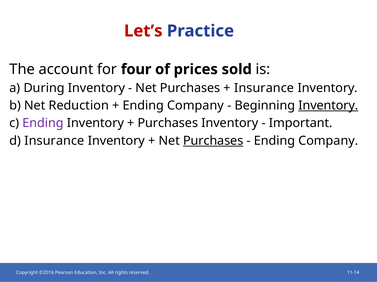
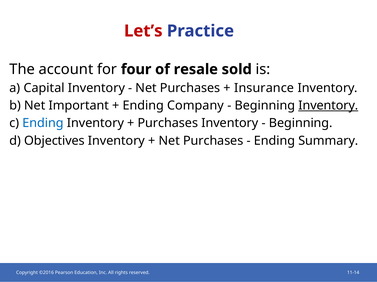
prices: prices -> resale
During: During -> Capital
Reduction: Reduction -> Important
Ending at (43, 123) colour: purple -> blue
Important at (301, 123): Important -> Beginning
d Insurance: Insurance -> Objectives
Purchases at (213, 141) underline: present -> none
Company at (328, 141): Company -> Summary
